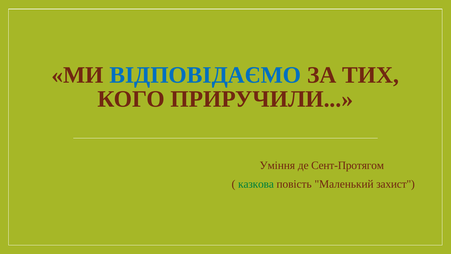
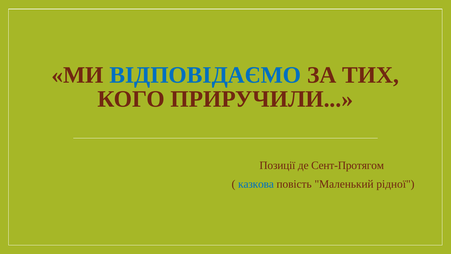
Уміння: Уміння -> Позиції
казкова colour: green -> blue
захист: захист -> рідної
